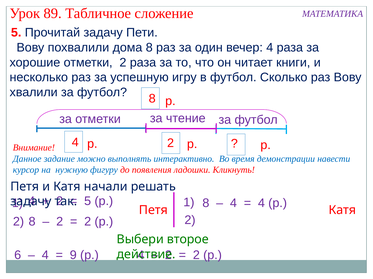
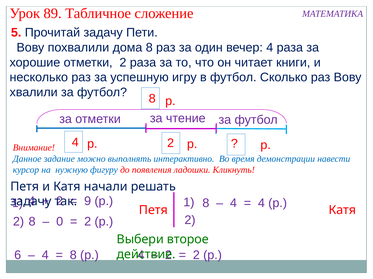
5 at (88, 202): 5 -> 9
2 at (60, 222): 2 -> 0
9 at (73, 256): 9 -> 8
